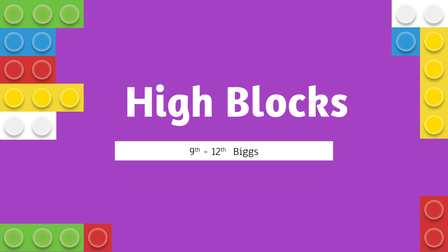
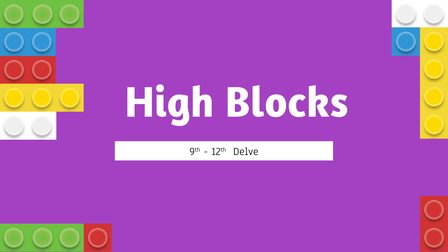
Biggs: Biggs -> Delve
